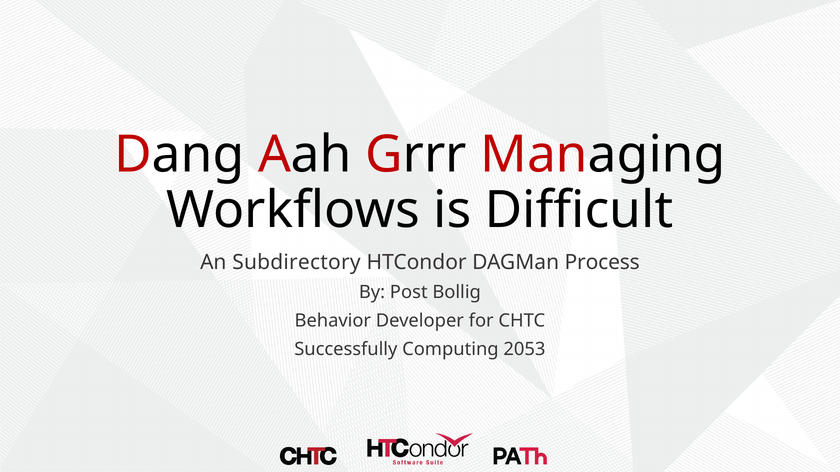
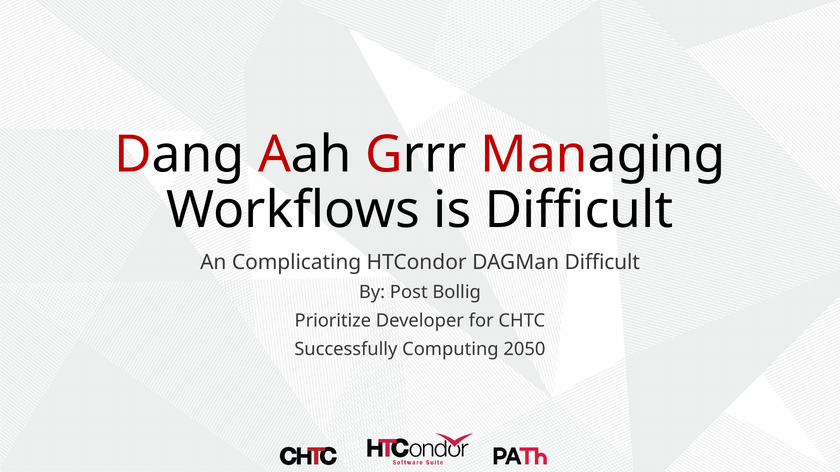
Subdirectory: Subdirectory -> Complicating
DAGMan Process: Process -> Difficult
Behavior: Behavior -> Prioritize
2053: 2053 -> 2050
